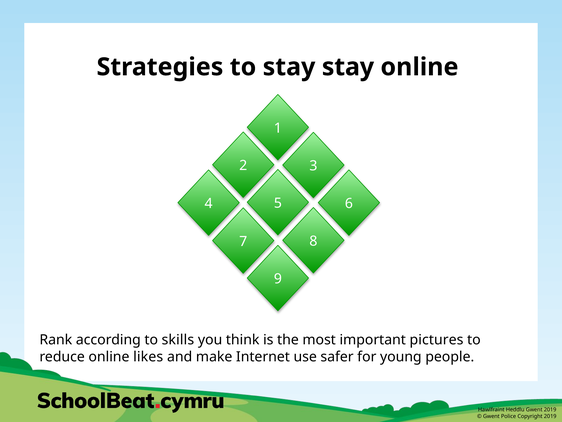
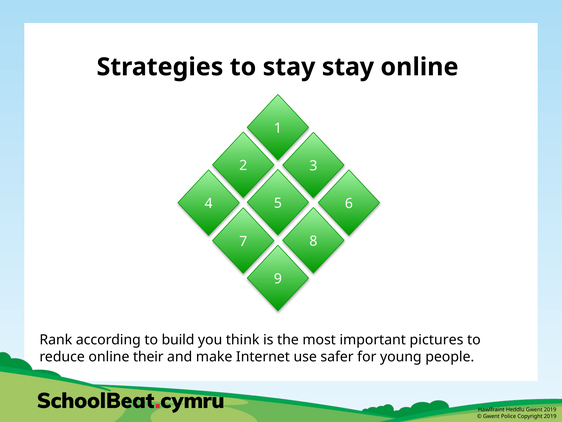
skills: skills -> build
likes: likes -> their
